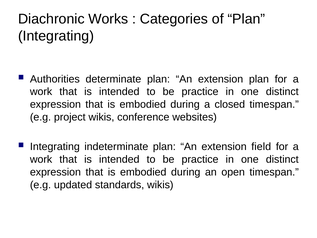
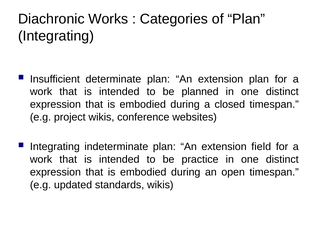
Authorities: Authorities -> Insufficient
practice at (200, 92): practice -> planned
